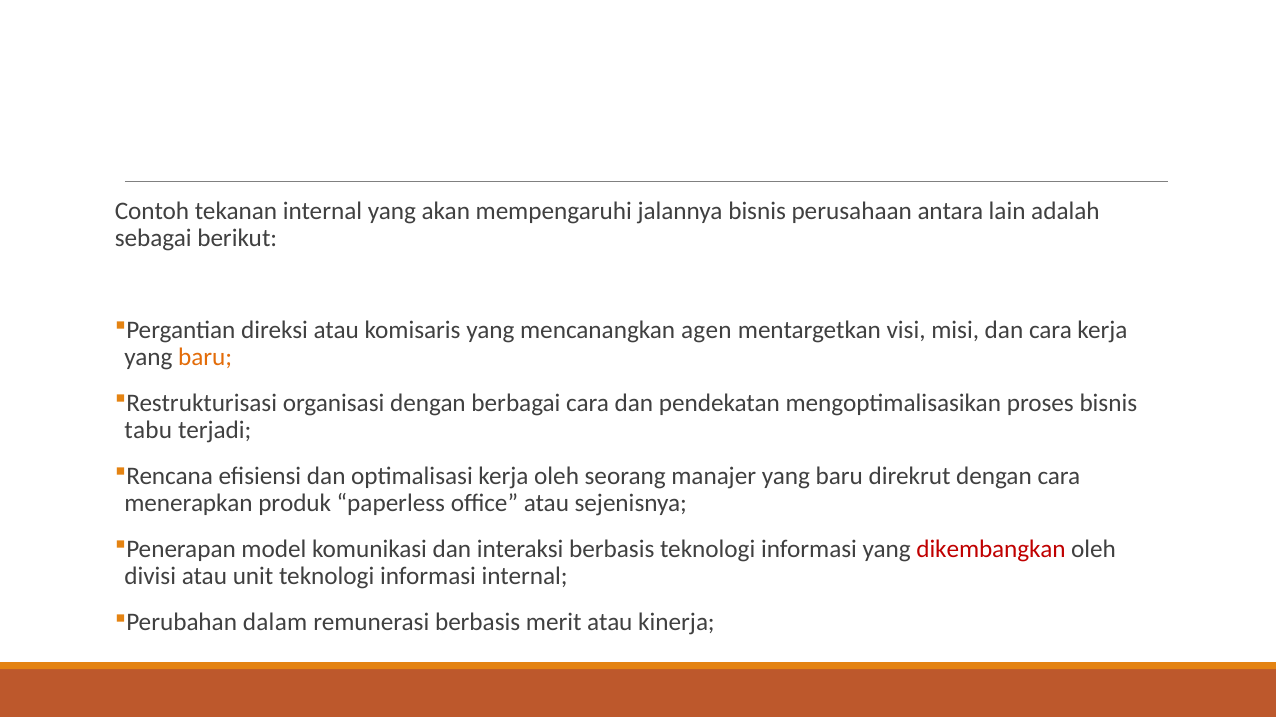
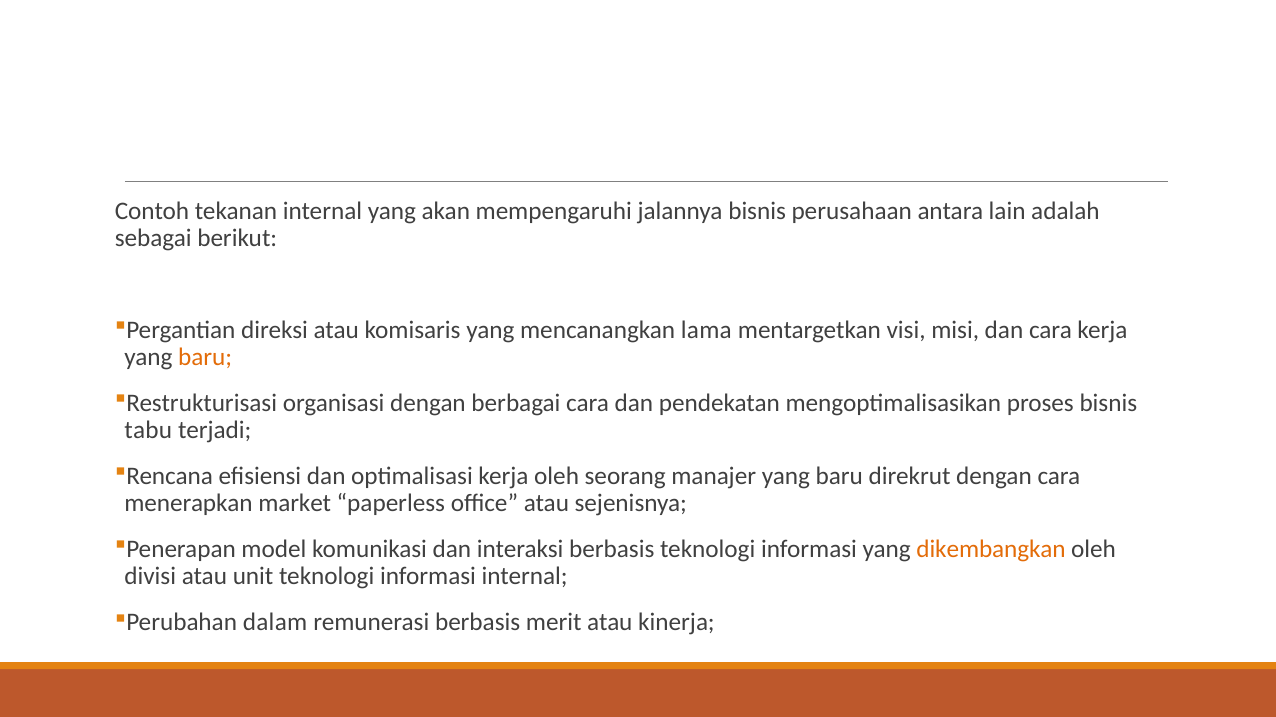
agen: agen -> lama
produk: produk -> market
dikembangkan colour: red -> orange
